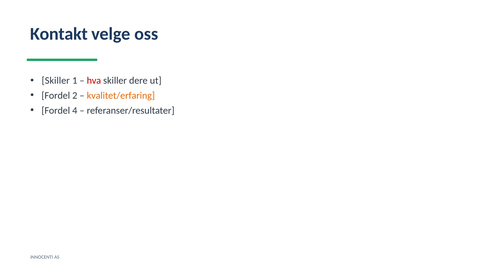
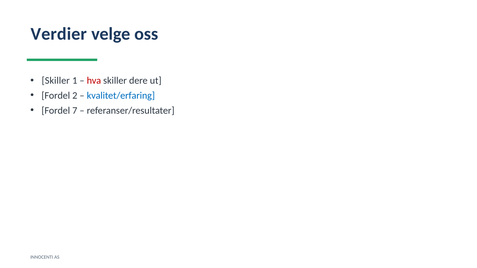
Kontakt: Kontakt -> Verdier
kvalitet/erfaring colour: orange -> blue
4: 4 -> 7
